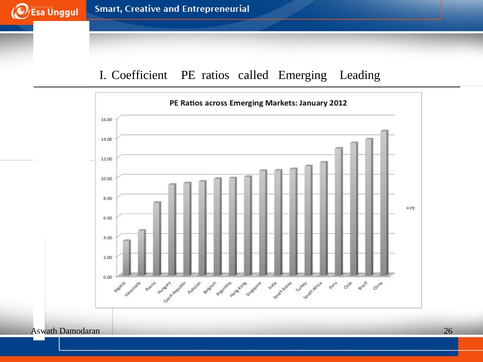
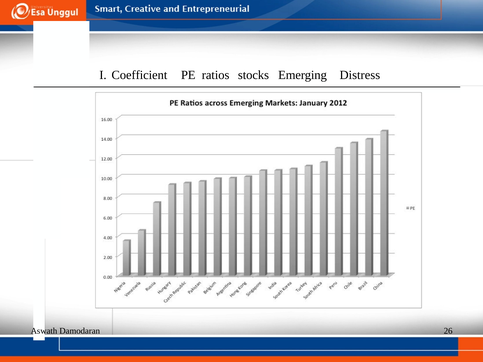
called: called -> stocks
Leading: Leading -> Distress
